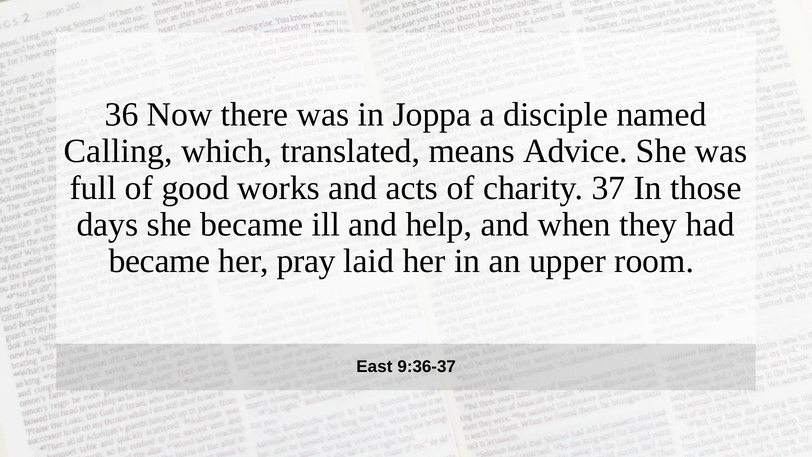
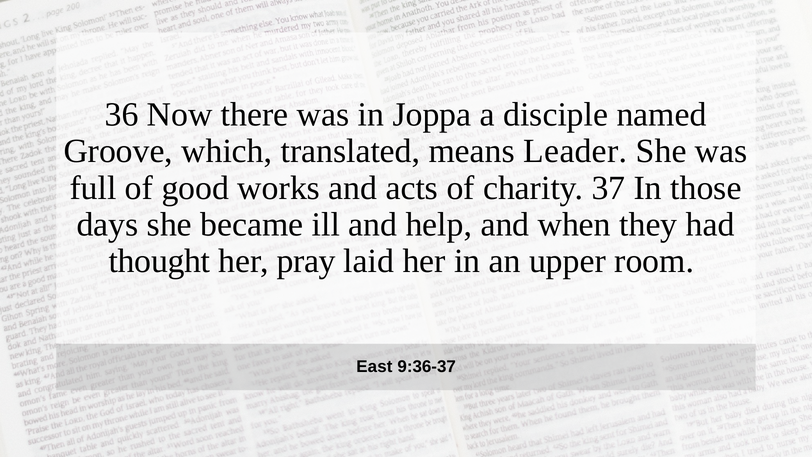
Calling: Calling -> Groove
Advice: Advice -> Leader
became at (159, 261): became -> thought
